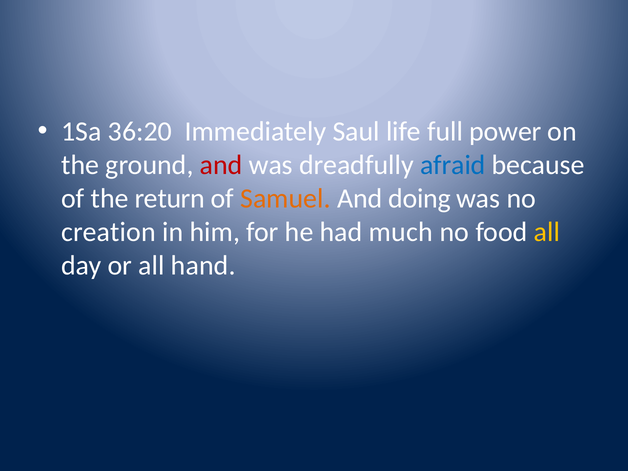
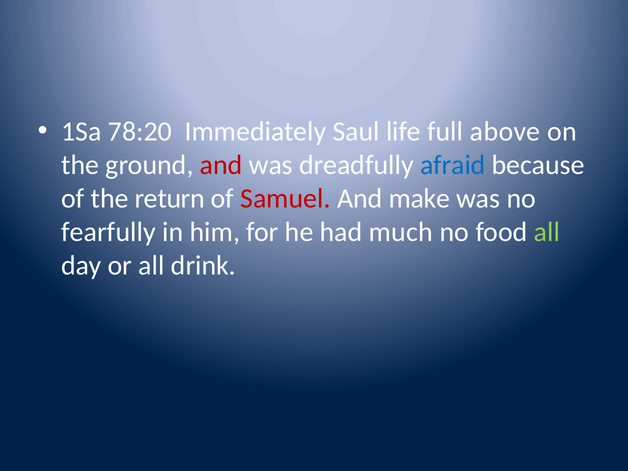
36:20: 36:20 -> 78:20
power: power -> above
Samuel colour: orange -> red
doing: doing -> make
creation: creation -> fearfully
all at (547, 232) colour: yellow -> light green
hand: hand -> drink
